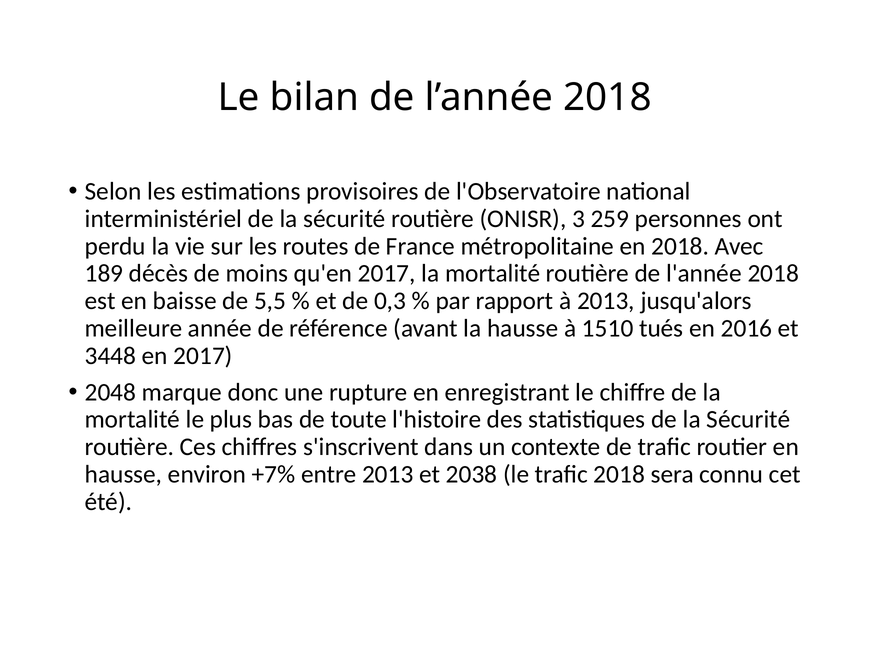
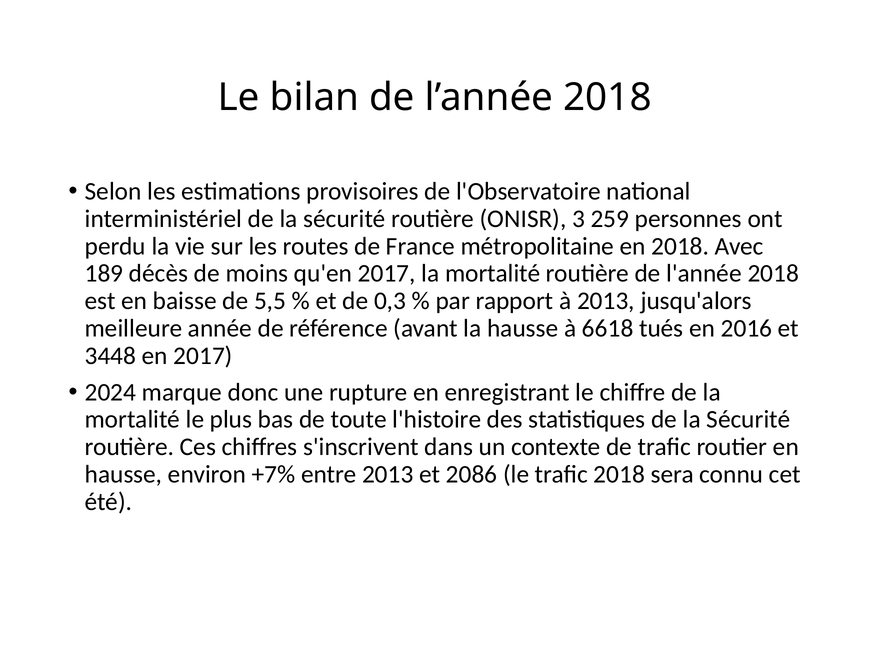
1510: 1510 -> 6618
2048: 2048 -> 2024
2038: 2038 -> 2086
